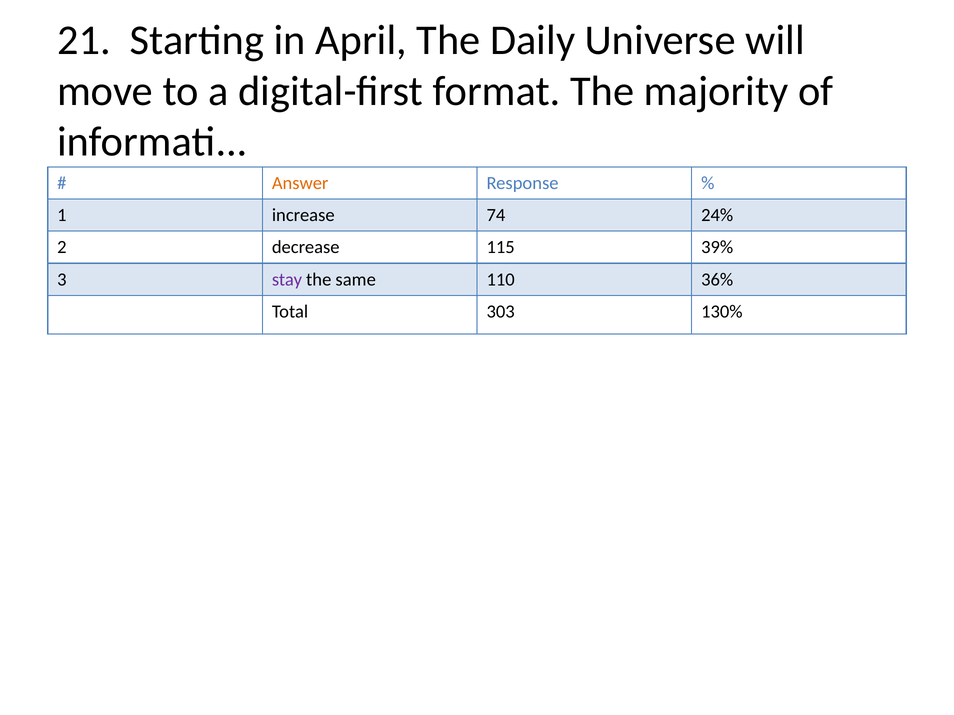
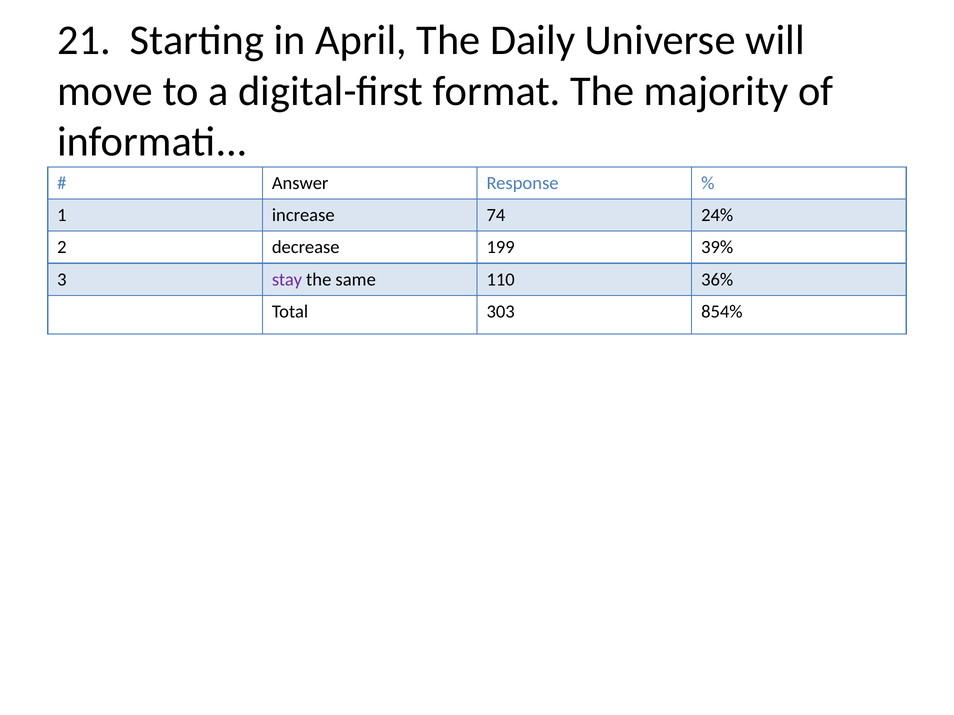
Answer colour: orange -> black
115: 115 -> 199
130%: 130% -> 854%
